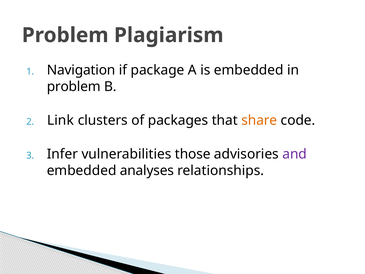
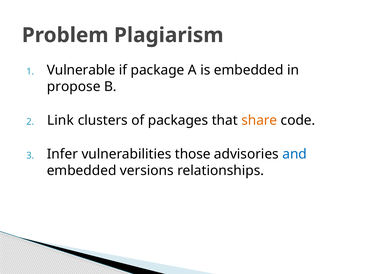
Navigation: Navigation -> Vulnerable
problem at (74, 87): problem -> propose
and colour: purple -> blue
analyses: analyses -> versions
